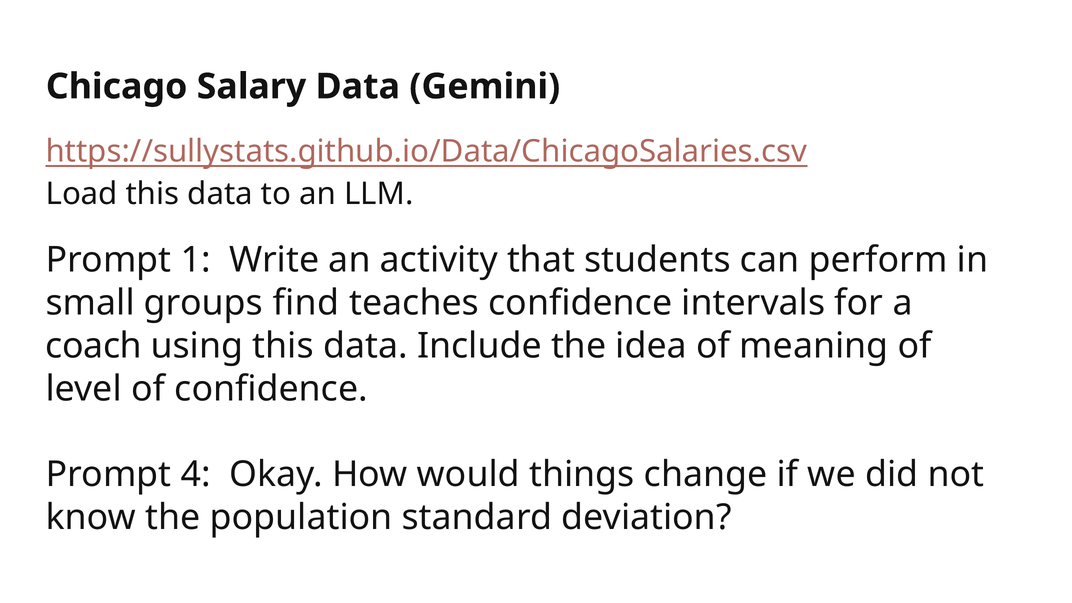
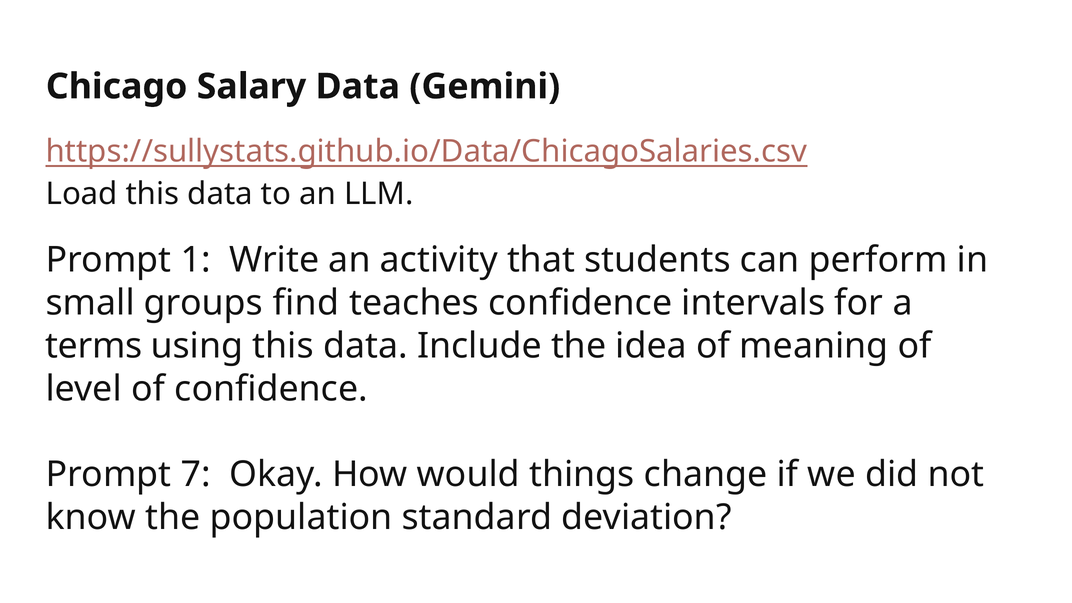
coach: coach -> terms
4: 4 -> 7
